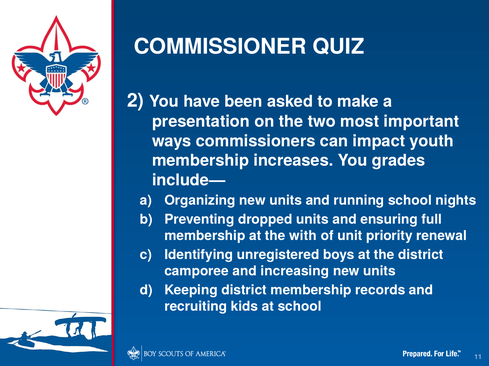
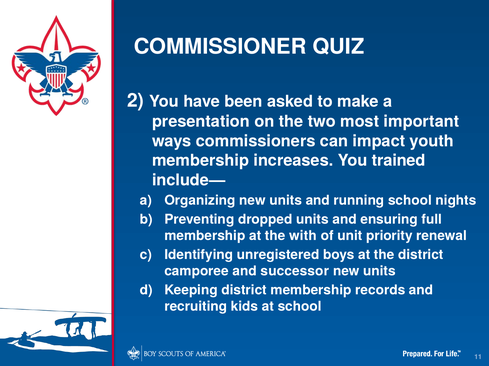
grades: grades -> trained
increasing: increasing -> successor
